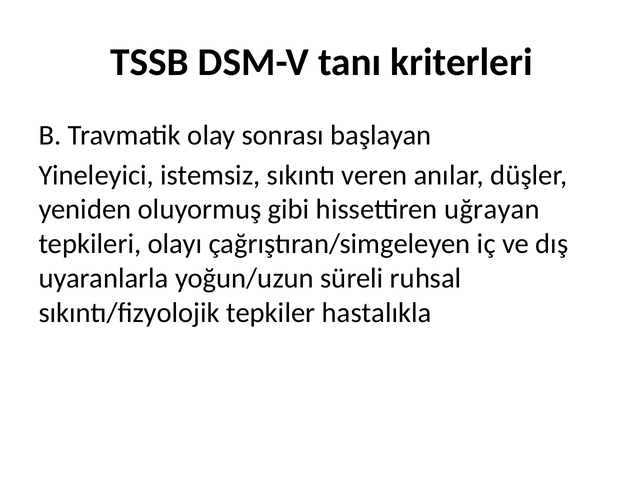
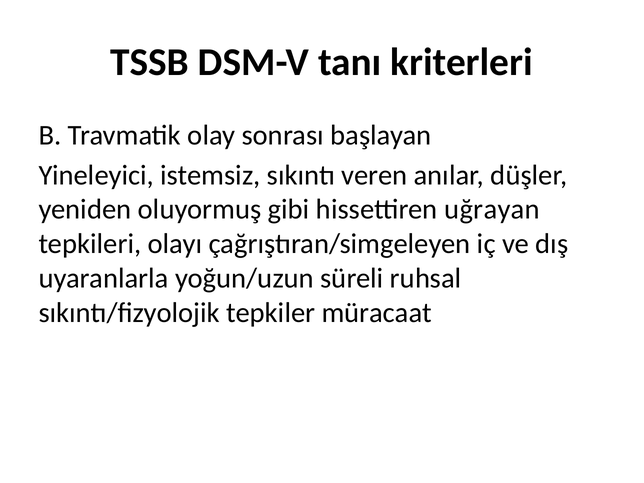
hastalıkla: hastalıkla -> müracaat
